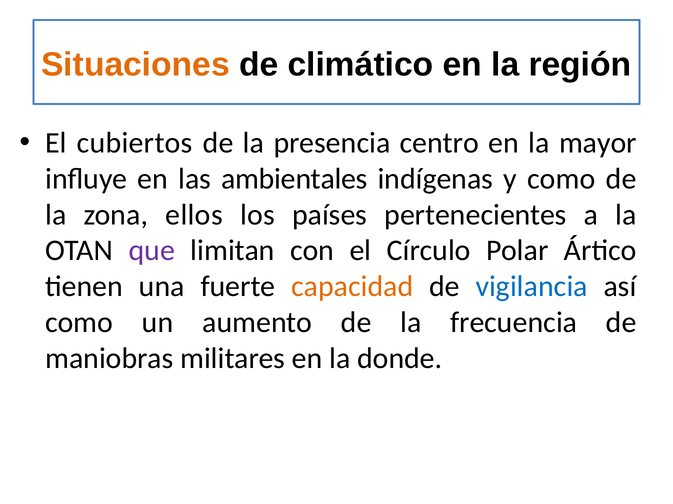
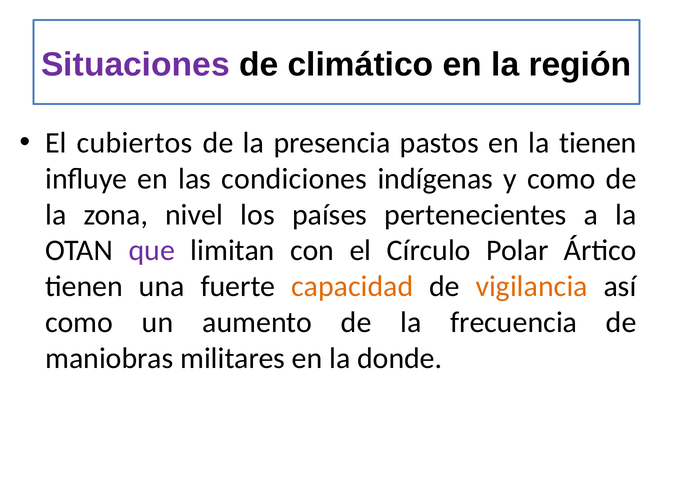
Situaciones colour: orange -> purple
centro: centro -> pastos
la mayor: mayor -> tienen
ambientales: ambientales -> condiciones
ellos: ellos -> nivel
vigilancia colour: blue -> orange
